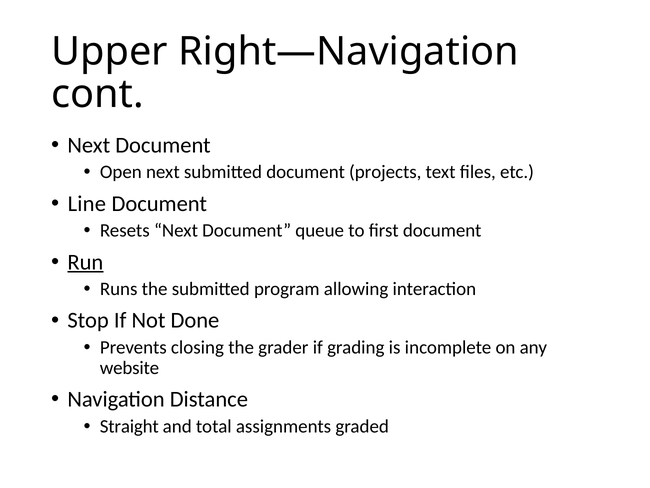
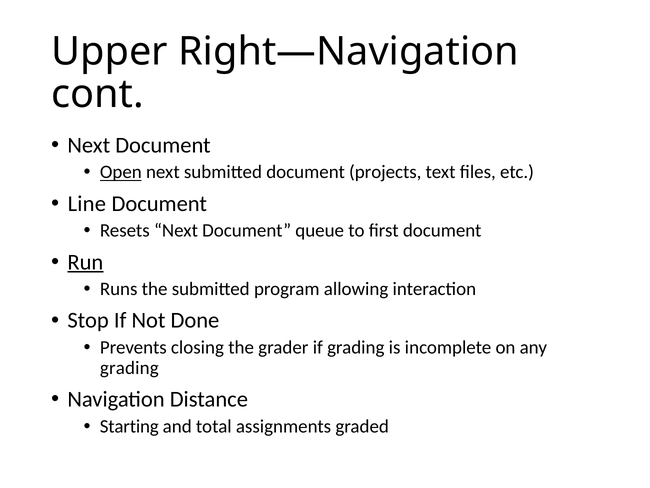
Open underline: none -> present
website at (129, 368): website -> grading
Straight: Straight -> Starting
